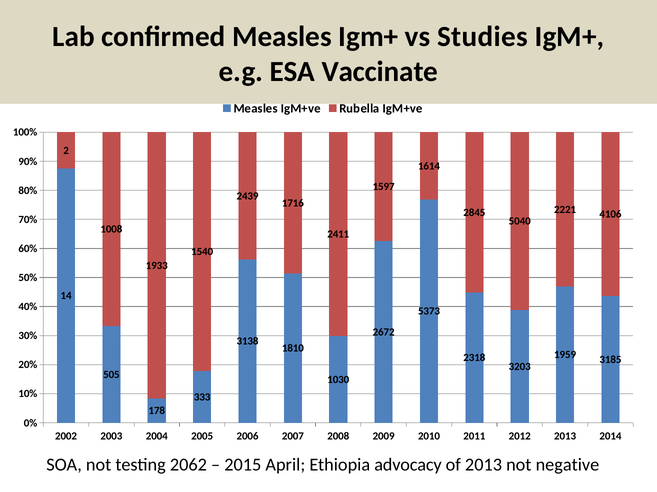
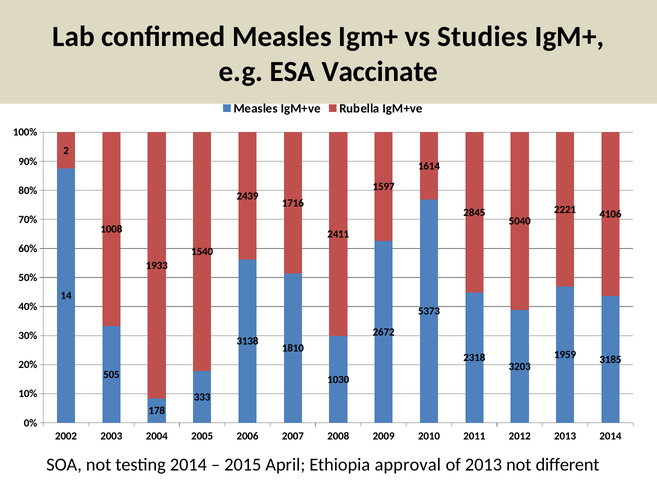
testing 2062: 2062 -> 2014
advocacy: advocacy -> approval
negative: negative -> different
